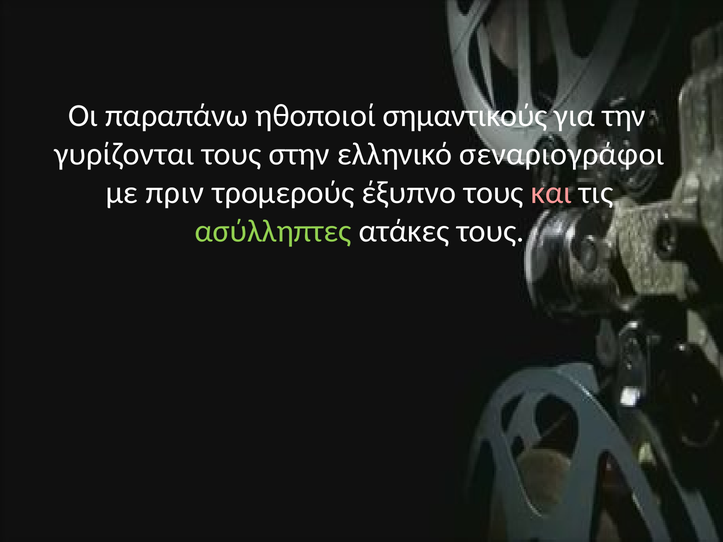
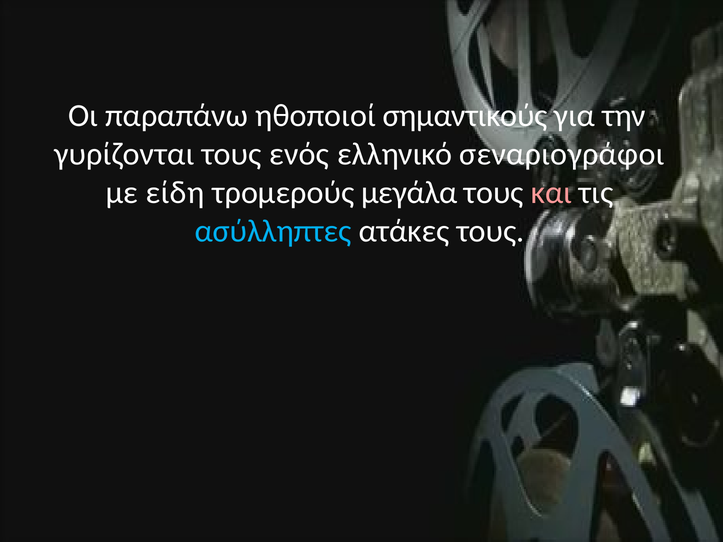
στην: στην -> ενός
πριν: πριν -> είδη
έξυπνο: έξυπνο -> μεγάλα
ασύλληπτες colour: light green -> light blue
